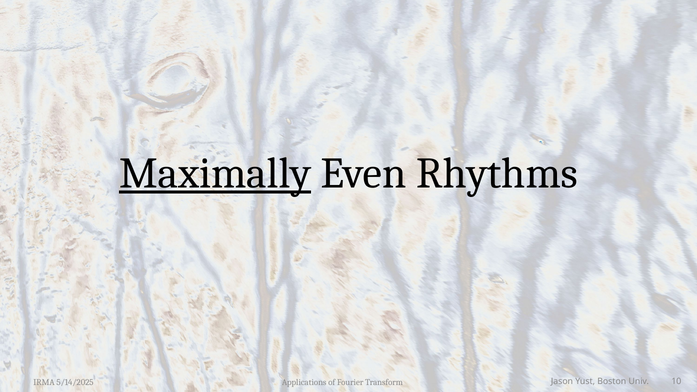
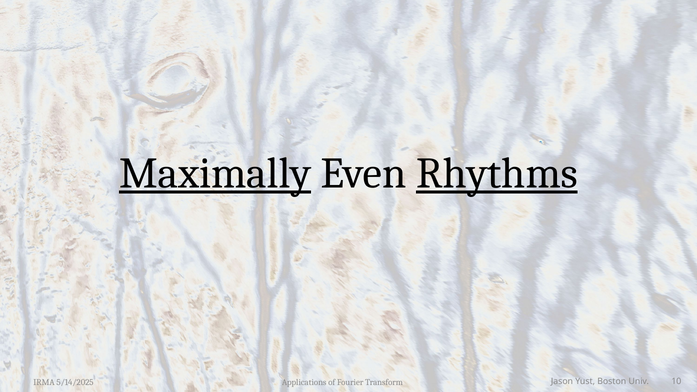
Rhythms underline: none -> present
